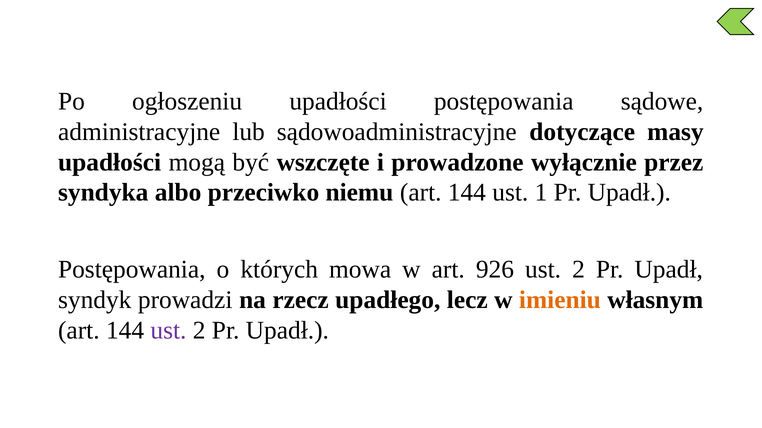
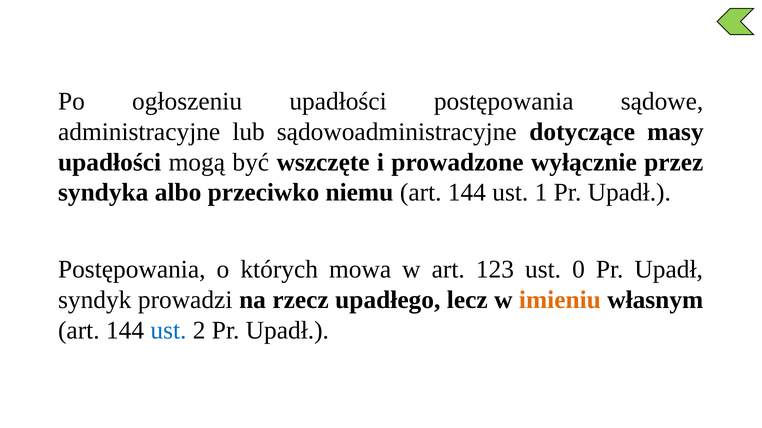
926: 926 -> 123
2 at (578, 270): 2 -> 0
ust at (168, 331) colour: purple -> blue
